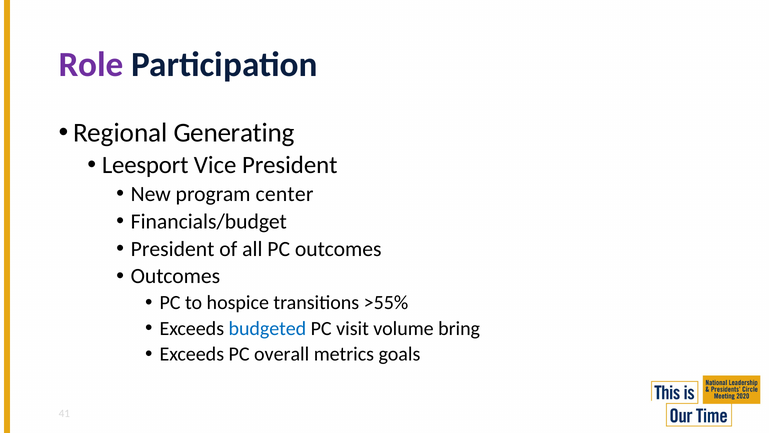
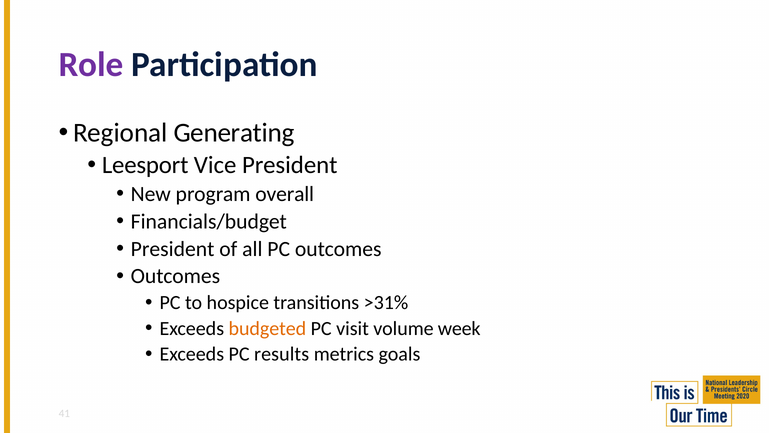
center: center -> overall
>55%: >55% -> >31%
budgeted colour: blue -> orange
bring: bring -> week
overall: overall -> results
